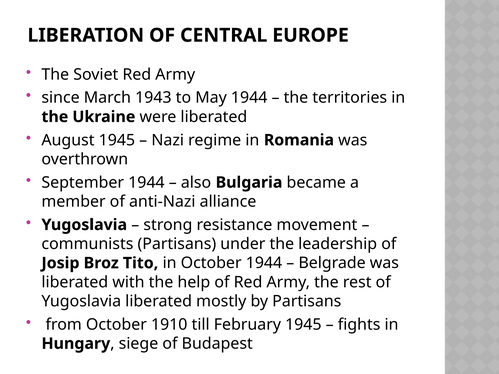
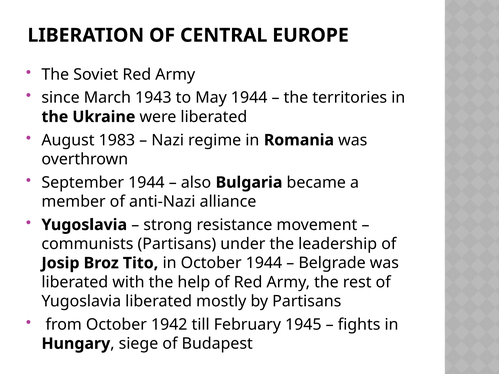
August 1945: 1945 -> 1983
1910: 1910 -> 1942
